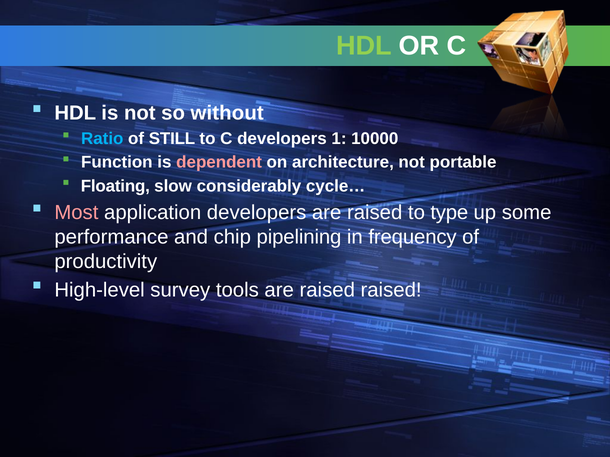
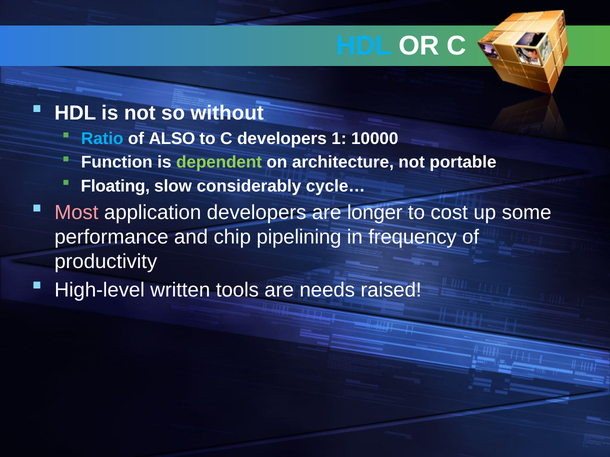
HDL at (364, 46) colour: light green -> light blue
STILL: STILL -> ALSO
dependent colour: pink -> light green
developers are raised: raised -> longer
type: type -> cost
survey: survey -> written
tools are raised: raised -> needs
